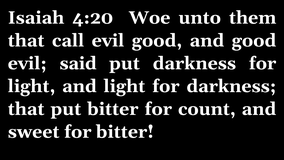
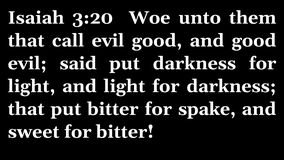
4:20: 4:20 -> 3:20
count: count -> spake
